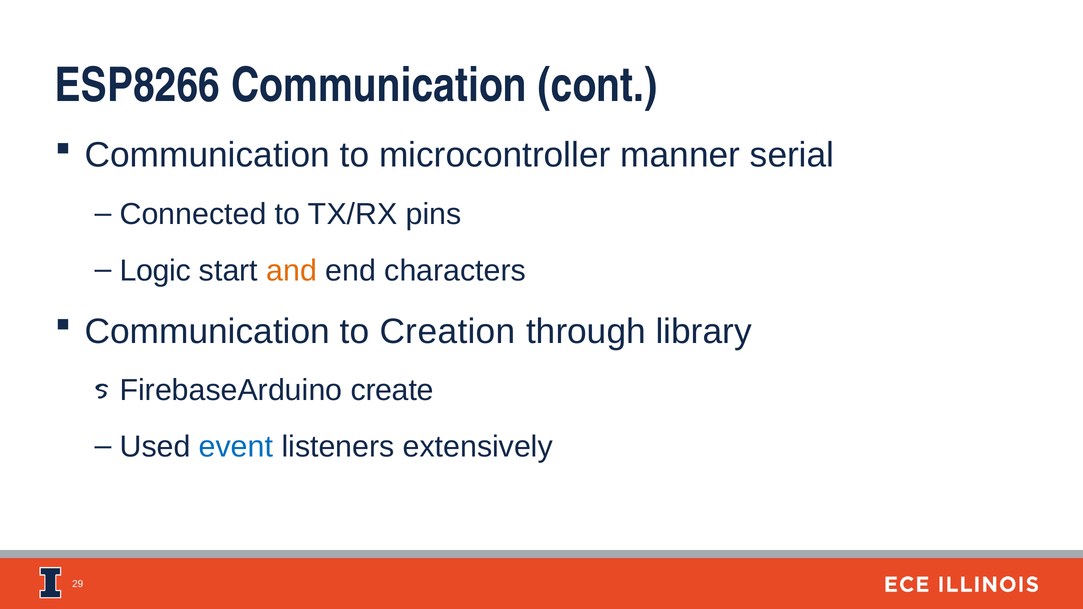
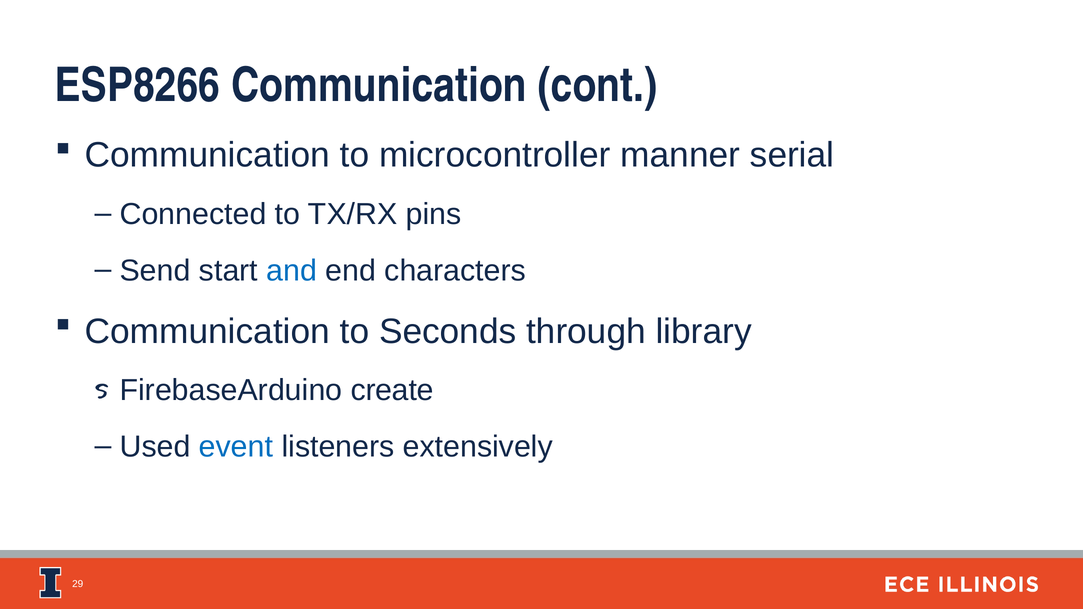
Logic: Logic -> Send
and colour: orange -> blue
Creation: Creation -> Seconds
